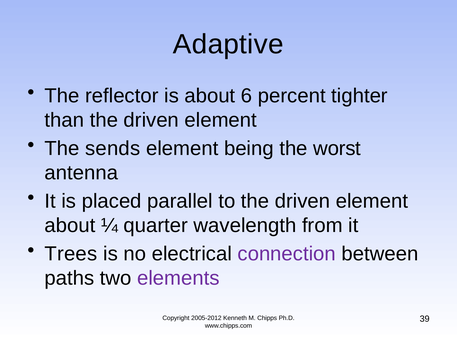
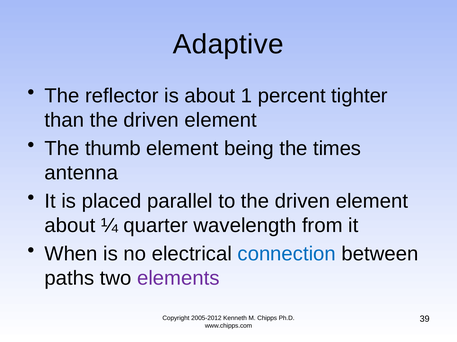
6: 6 -> 1
sends: sends -> thumb
worst: worst -> times
Trees: Trees -> When
connection colour: purple -> blue
